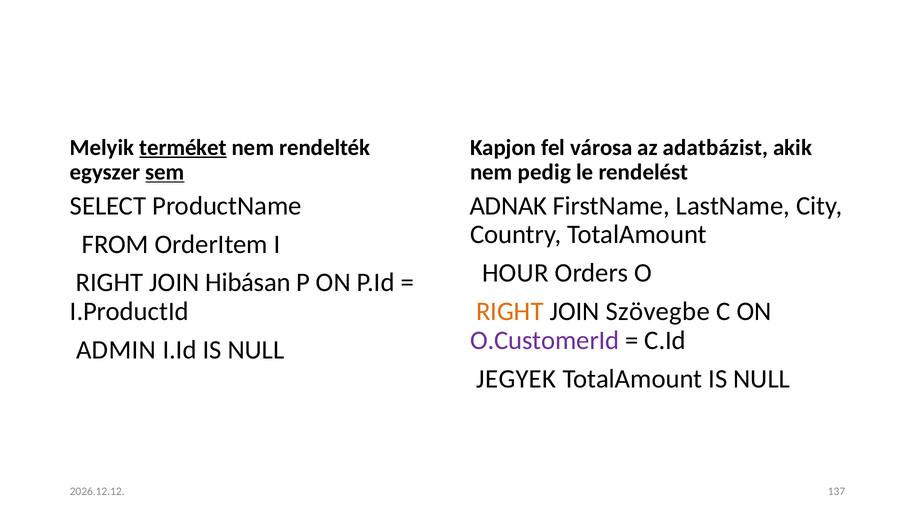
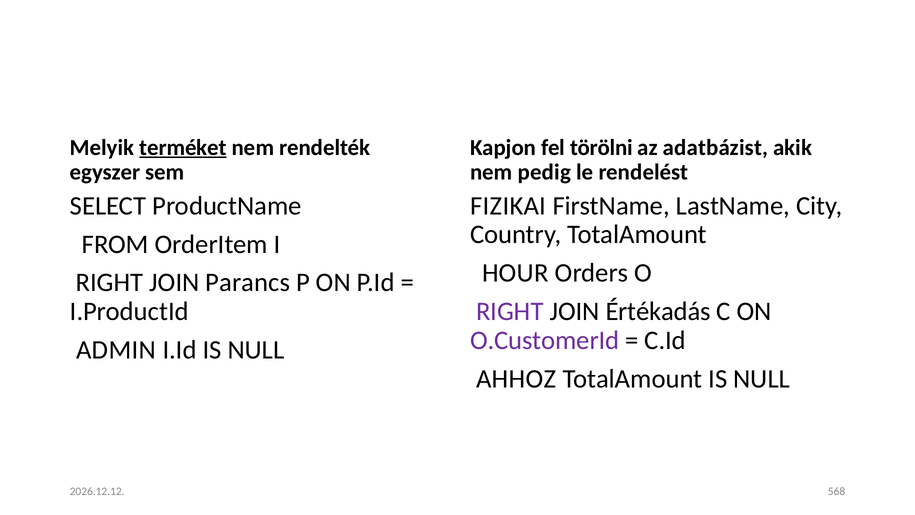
városa: városa -> törölni
sem underline: present -> none
ADNAK: ADNAK -> FIZIKAI
Hibásan: Hibásan -> Parancs
RIGHT at (510, 311) colour: orange -> purple
Szövegbe: Szövegbe -> Értékadás
JEGYEK: JEGYEK -> AHHOZ
137: 137 -> 568
